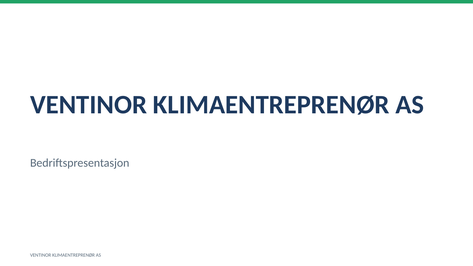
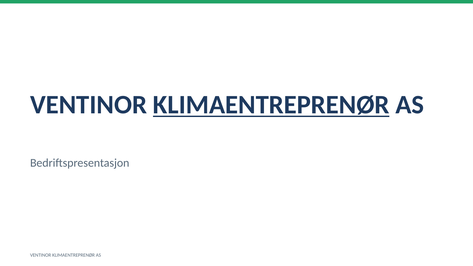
KLIMAENTREPRENØR at (271, 105) underline: none -> present
